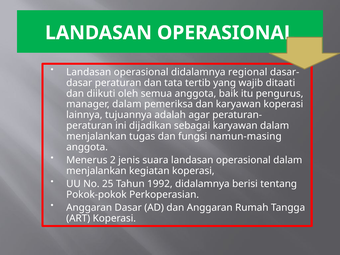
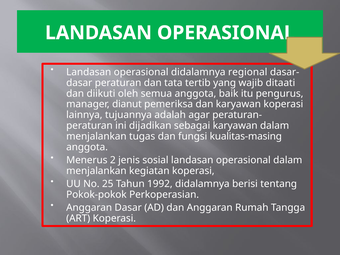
manager dalam: dalam -> dianut
namun-masing: namun-masing -> kualitas-masing
suara: suara -> sosial
